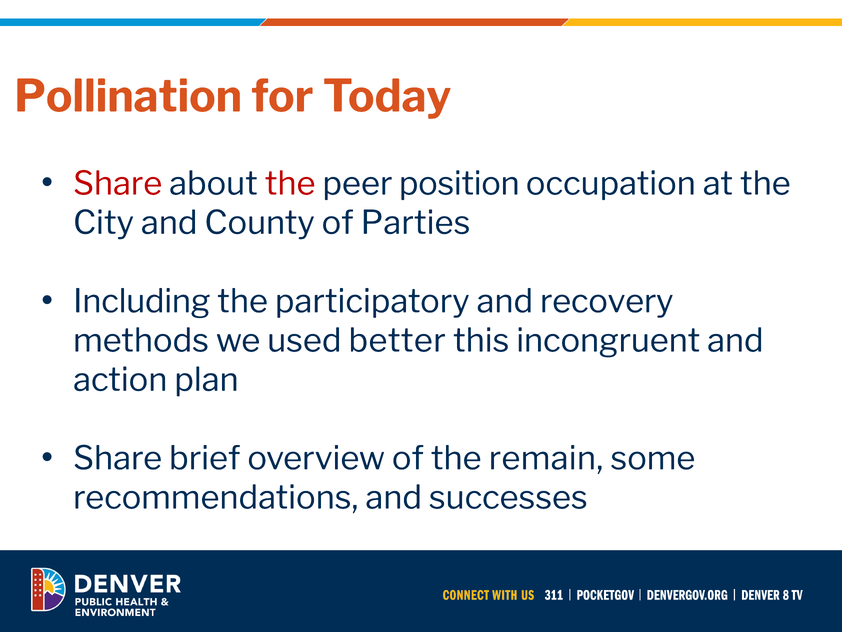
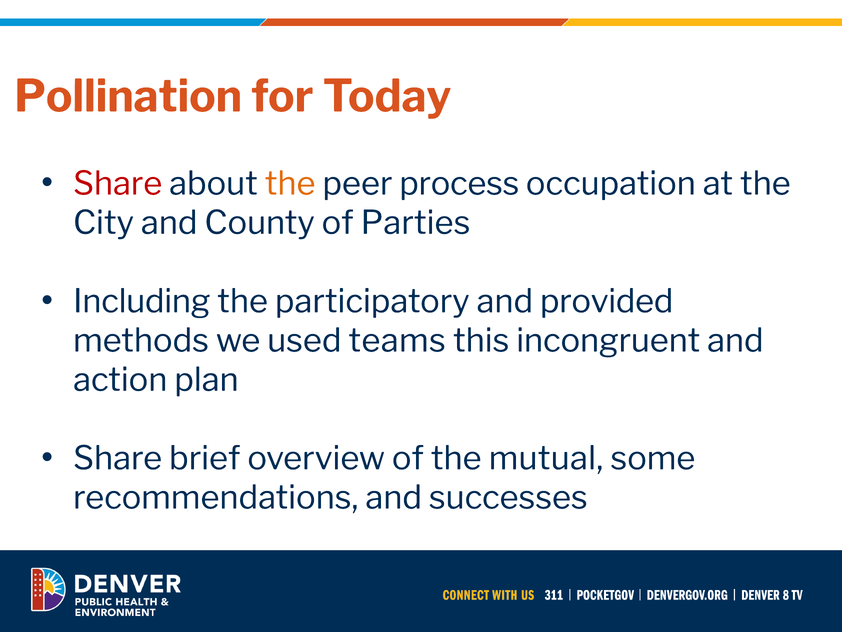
the at (290, 184) colour: red -> orange
position: position -> process
recovery: recovery -> provided
better: better -> teams
remain: remain -> mutual
